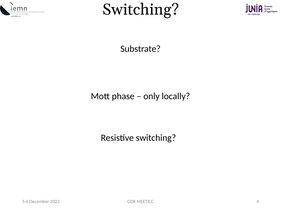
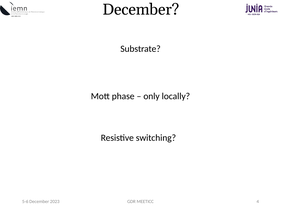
Switching at (141, 10): Switching -> December
